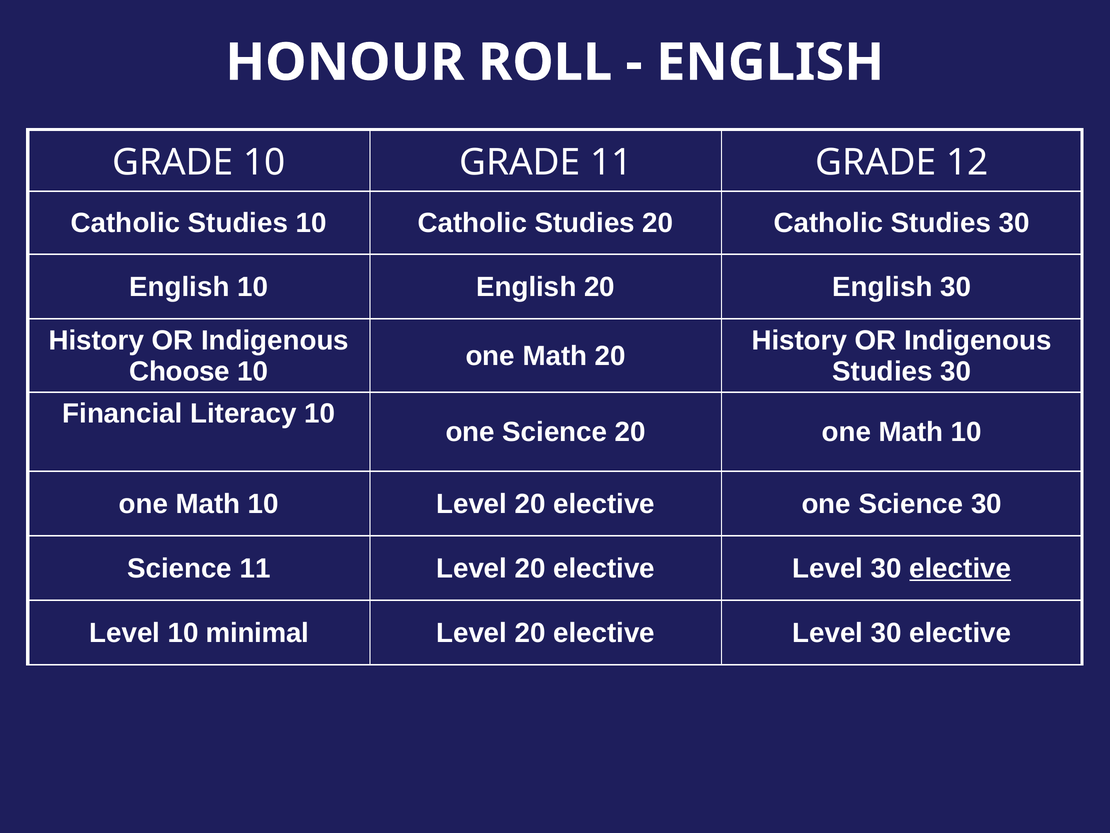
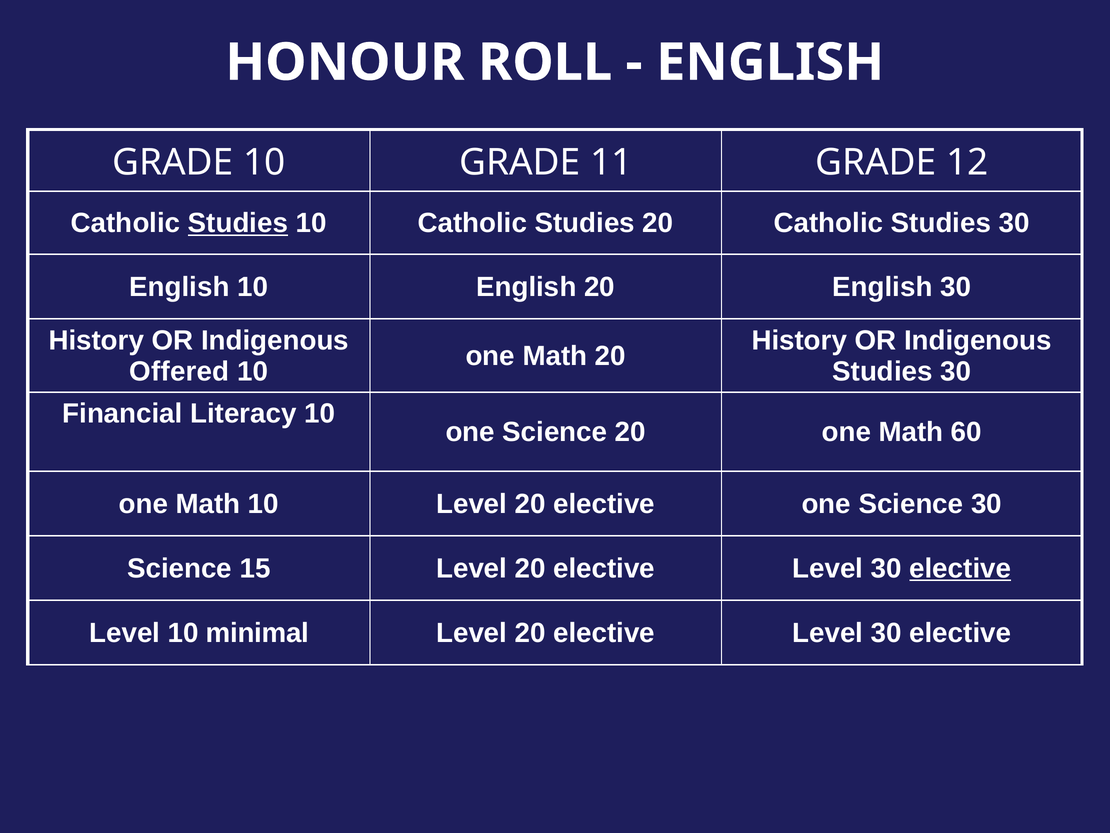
Studies at (238, 223) underline: none -> present
Choose: Choose -> Offered
20 one Math 10: 10 -> 60
Science 11: 11 -> 15
